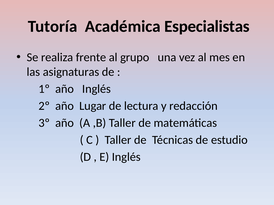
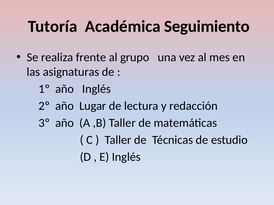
Especialistas: Especialistas -> Seguimiento
